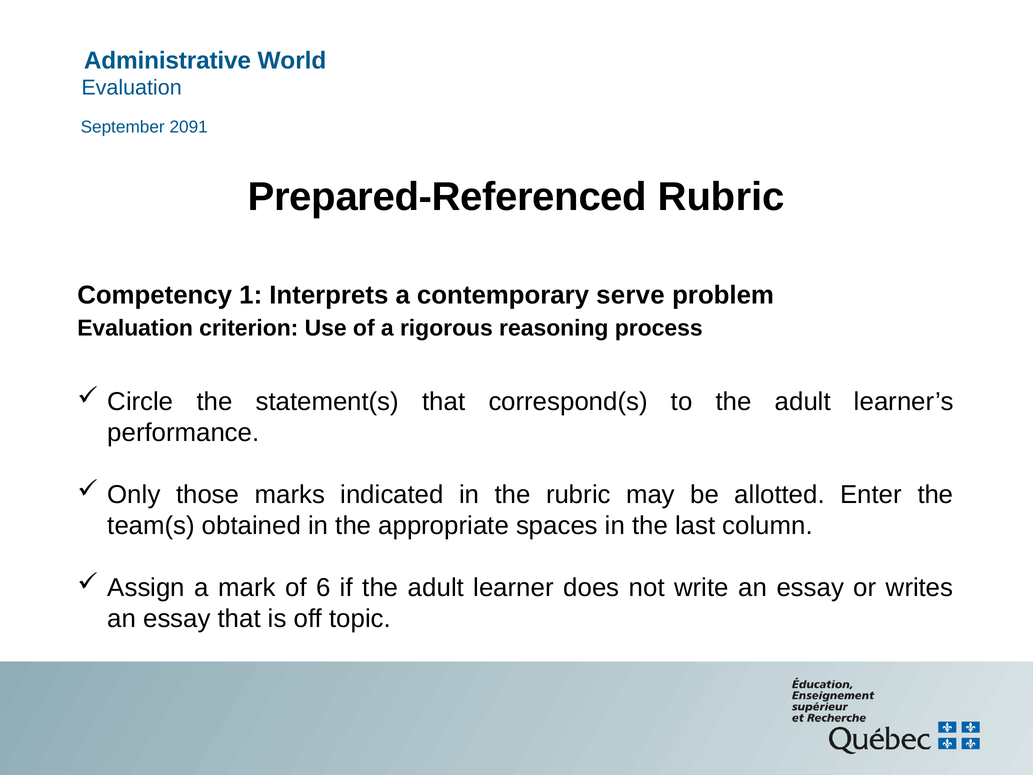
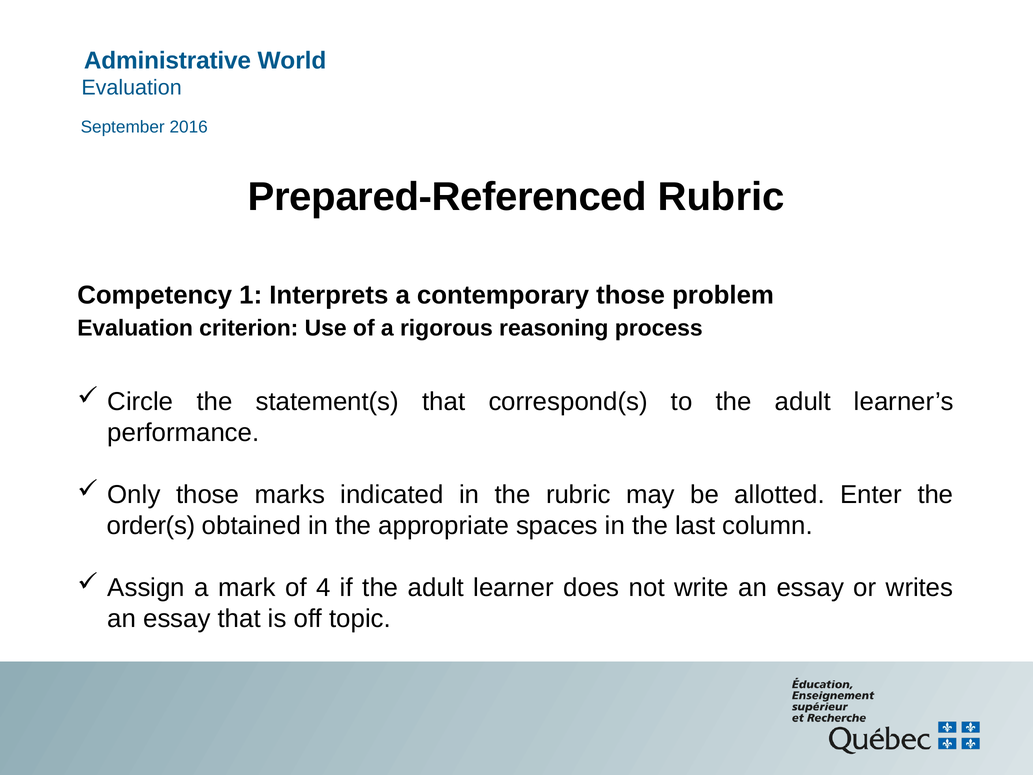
2091: 2091 -> 2016
contemporary serve: serve -> those
team(s: team(s -> order(s
6: 6 -> 4
